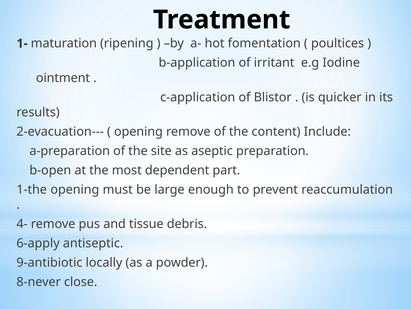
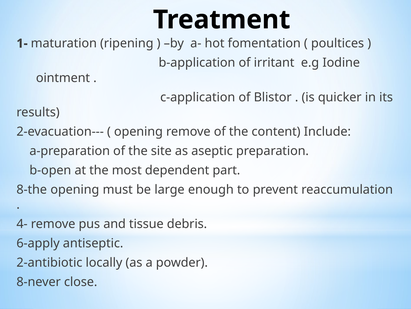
1-the: 1-the -> 8-the
9-antibiotic: 9-antibiotic -> 2-antibiotic
